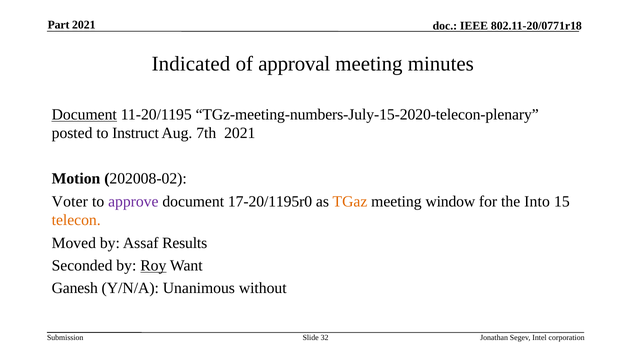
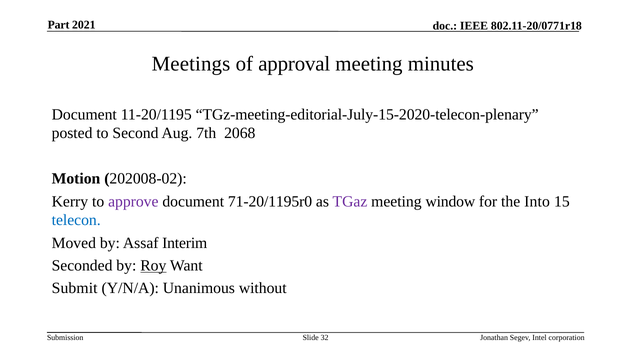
Indicated: Indicated -> Meetings
Document at (84, 115) underline: present -> none
TGz-meeting-numbers-July-15-2020-telecon-plenary: TGz-meeting-numbers-July-15-2020-telecon-plenary -> TGz-meeting-editorial-July-15-2020-telecon-plenary
Instruct: Instruct -> Second
7th 2021: 2021 -> 2068
Voter: Voter -> Kerry
17-20/1195r0: 17-20/1195r0 -> 71-20/1195r0
TGaz colour: orange -> purple
telecon colour: orange -> blue
Results: Results -> Interim
Ganesh: Ganesh -> Submit
